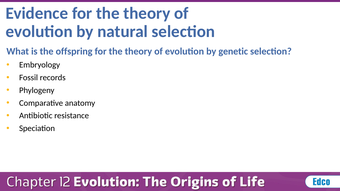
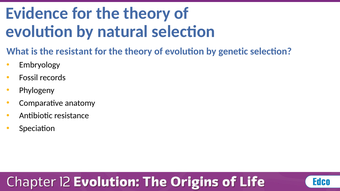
offspring: offspring -> resistant
